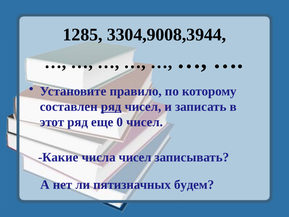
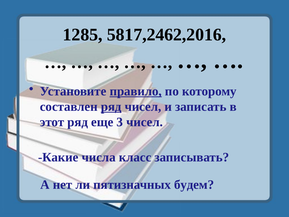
3304,9008,3944: 3304,9008,3944 -> 5817,2462,2016
правило underline: none -> present
0: 0 -> 3
числа чисел: чисел -> класс
